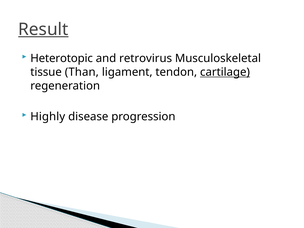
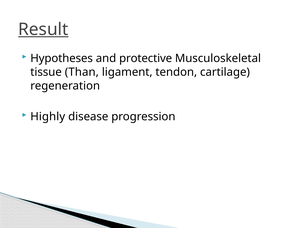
Heterotopic: Heterotopic -> Hypotheses
retrovirus: retrovirus -> protective
cartilage underline: present -> none
